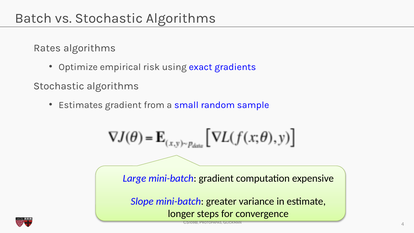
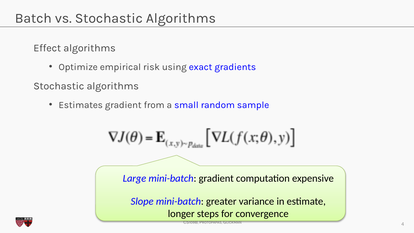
Rates: Rates -> Effect
